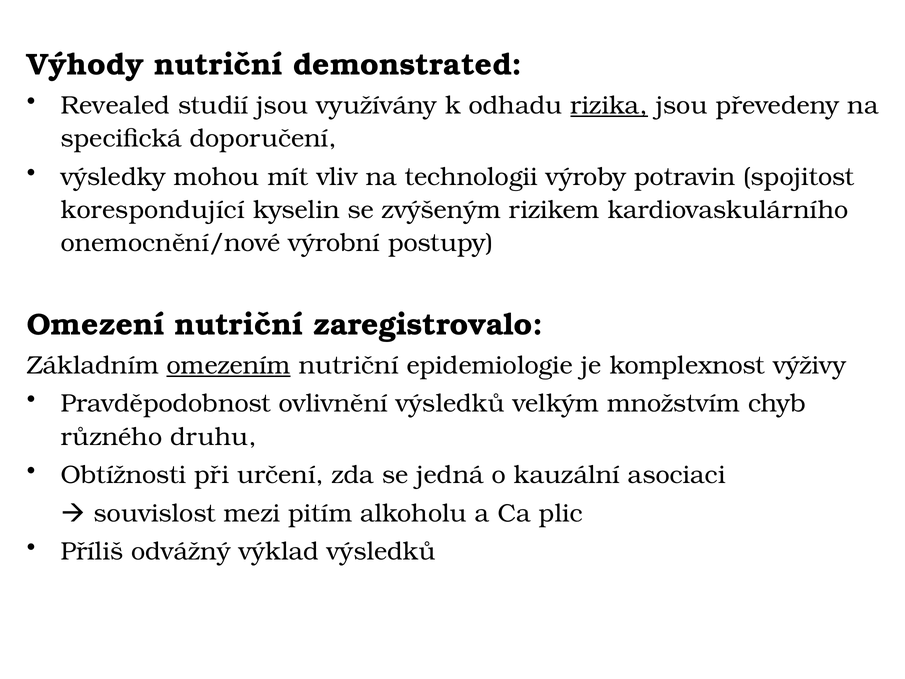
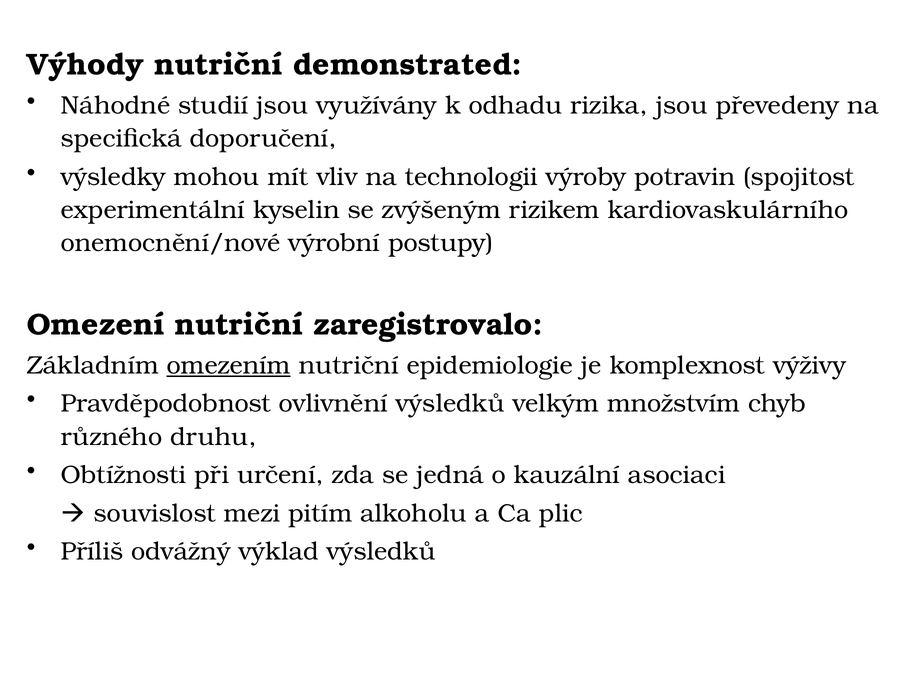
Revealed: Revealed -> Náhodné
rizika underline: present -> none
korespondující: korespondující -> experimentální
